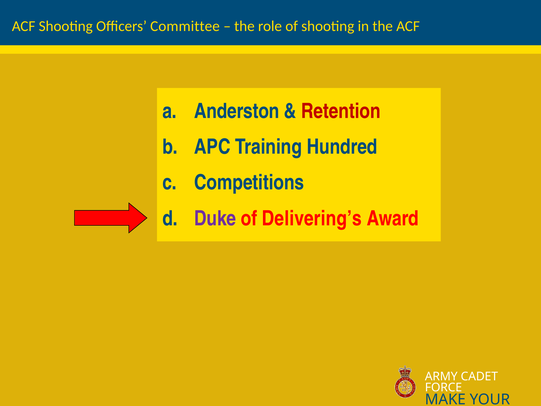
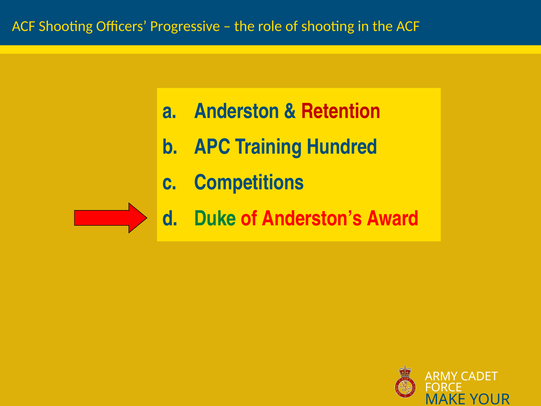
Committee: Committee -> Progressive
Duke colour: purple -> green
Delivering’s: Delivering’s -> Anderston’s
